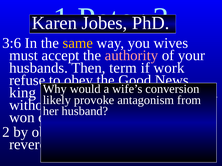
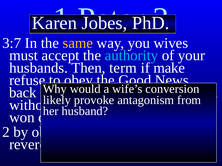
3:6: 3:6 -> 3:7
authority colour: pink -> light blue
work: work -> make
king: king -> back
